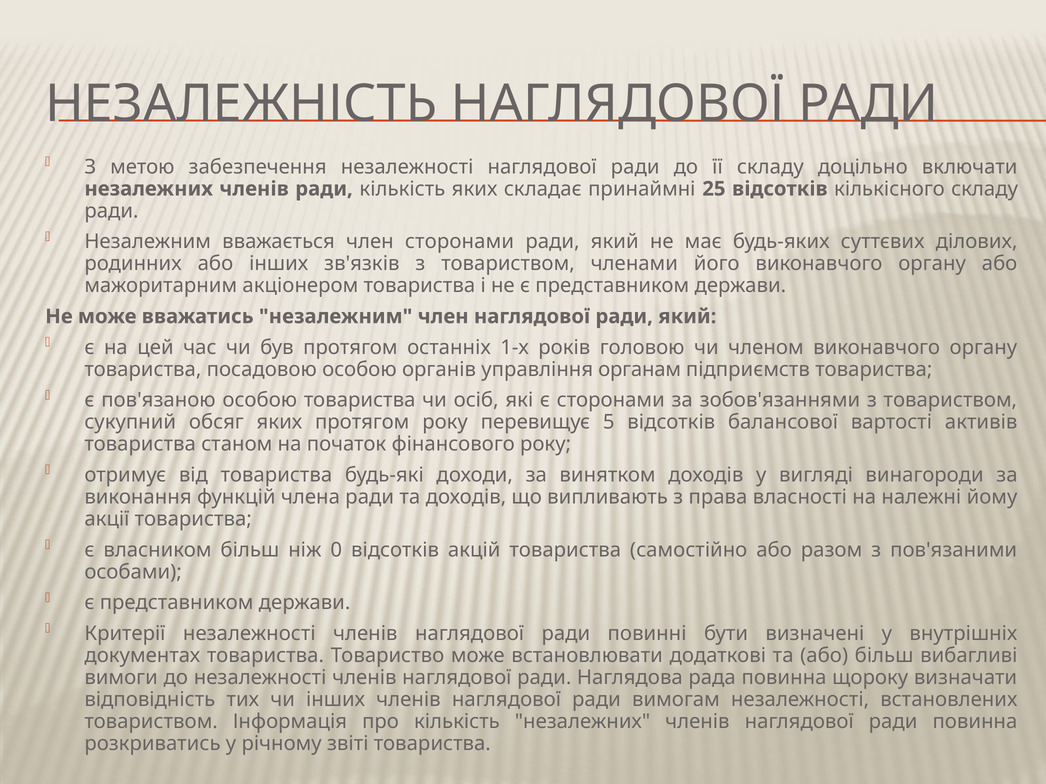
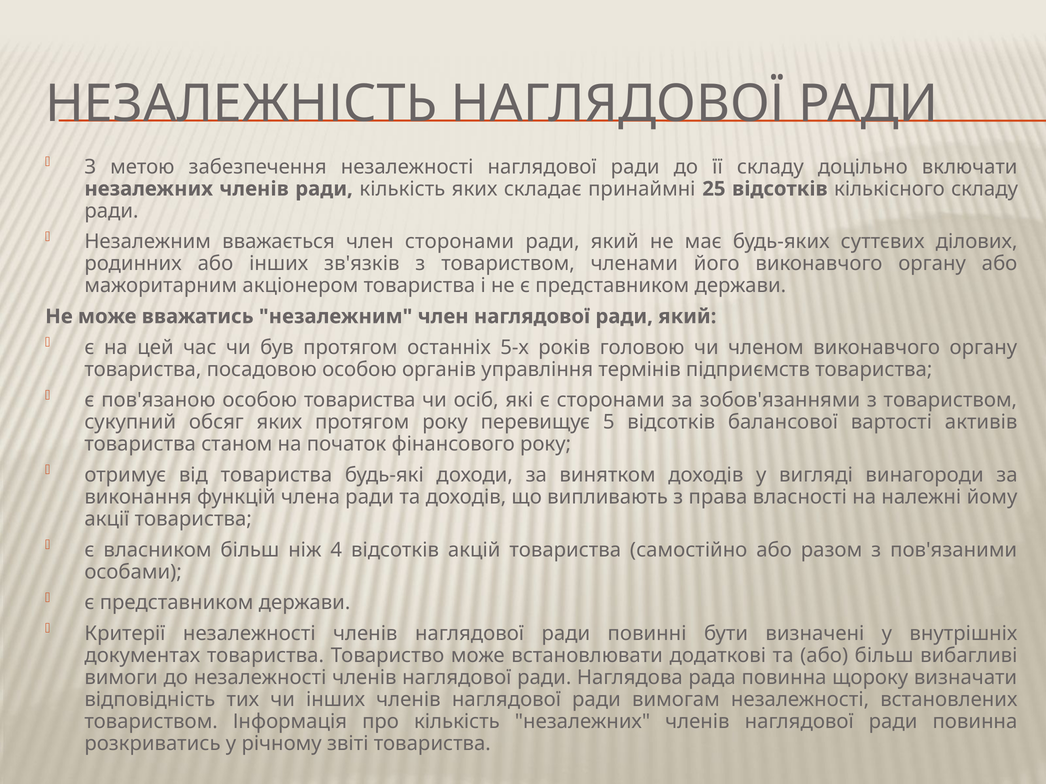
1-х: 1-х -> 5-х
органам: органам -> термінів
0: 0 -> 4
